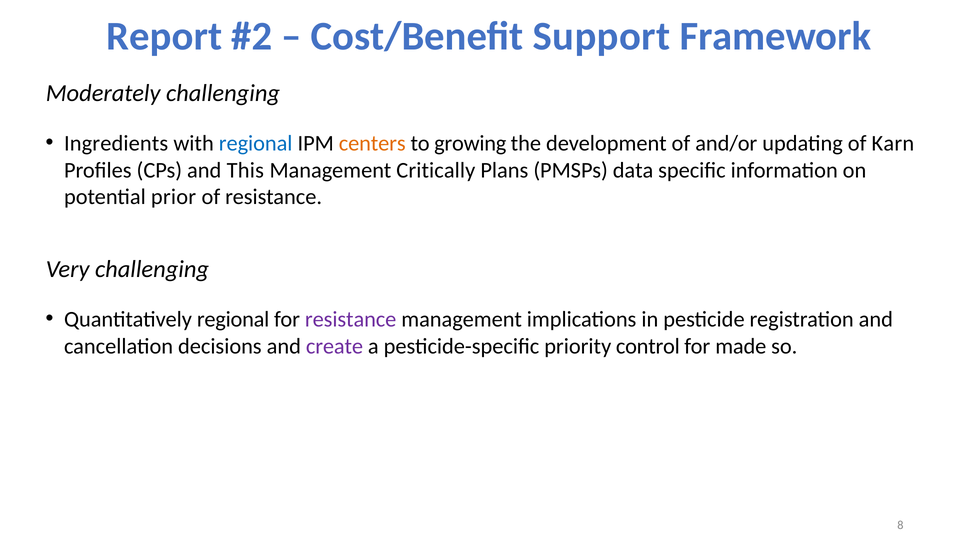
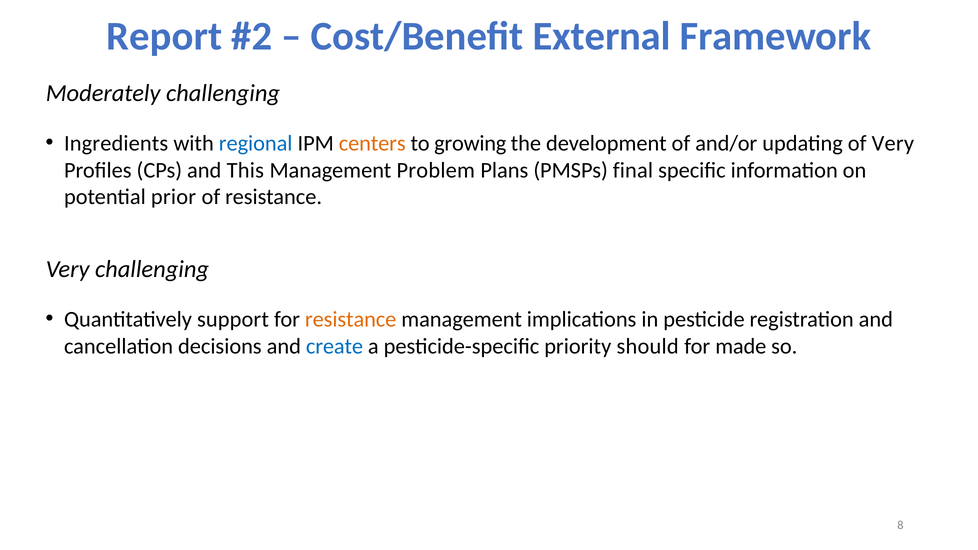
Support: Support -> External
of Karn: Karn -> Very
Critically: Critically -> Problem
data: data -> final
Quantitatively regional: regional -> support
resistance at (351, 319) colour: purple -> orange
create colour: purple -> blue
control: control -> should
